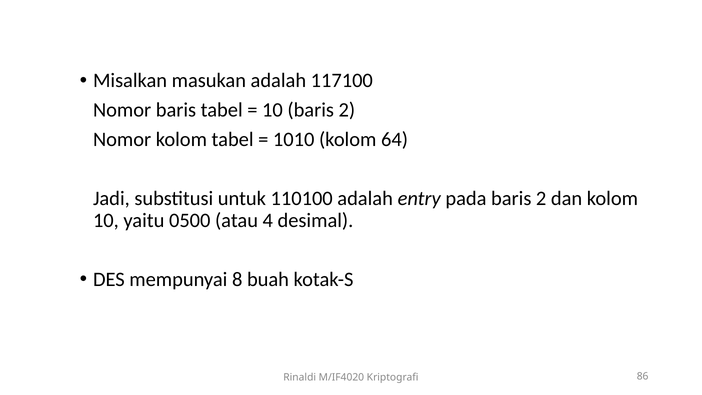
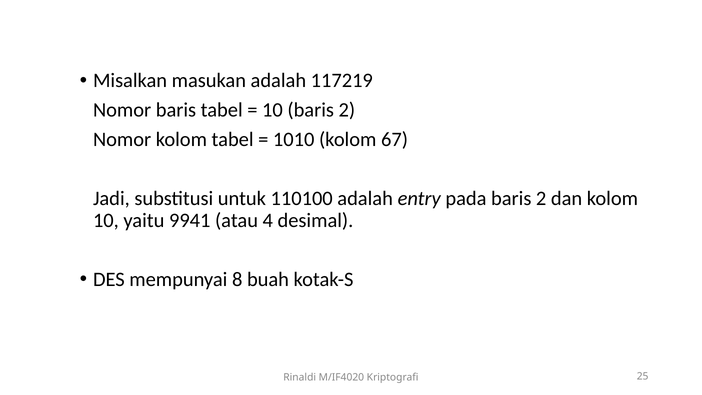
117100: 117100 -> 117219
64: 64 -> 67
0500: 0500 -> 9941
86: 86 -> 25
